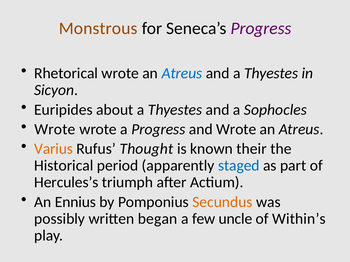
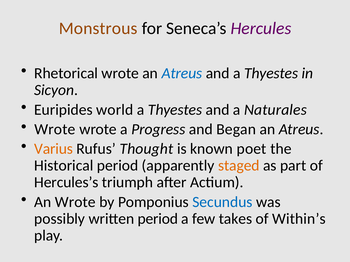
Seneca’s Progress: Progress -> Hercules
about: about -> world
Sophocles: Sophocles -> Naturales
and Wrote: Wrote -> Began
their: their -> poet
staged colour: blue -> orange
An Ennius: Ennius -> Wrote
Secundus colour: orange -> blue
written began: began -> period
uncle: uncle -> takes
